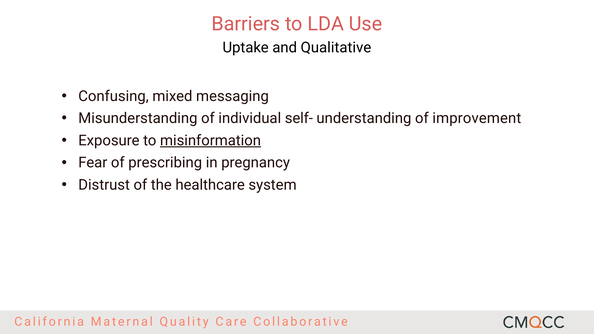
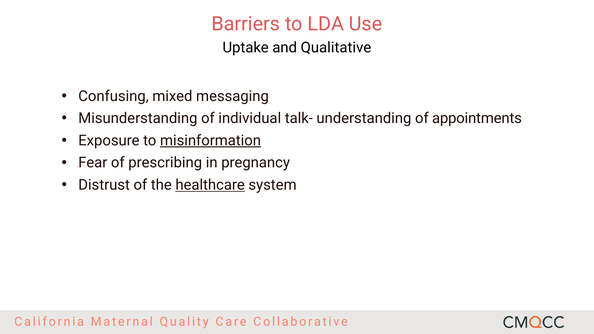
self-: self- -> talk-
improvement: improvement -> appointments
healthcare underline: none -> present
